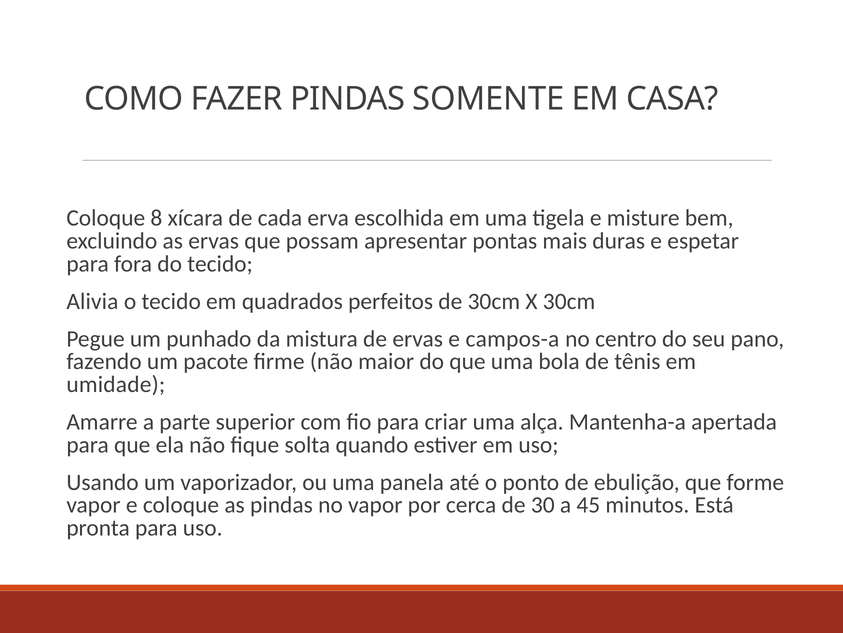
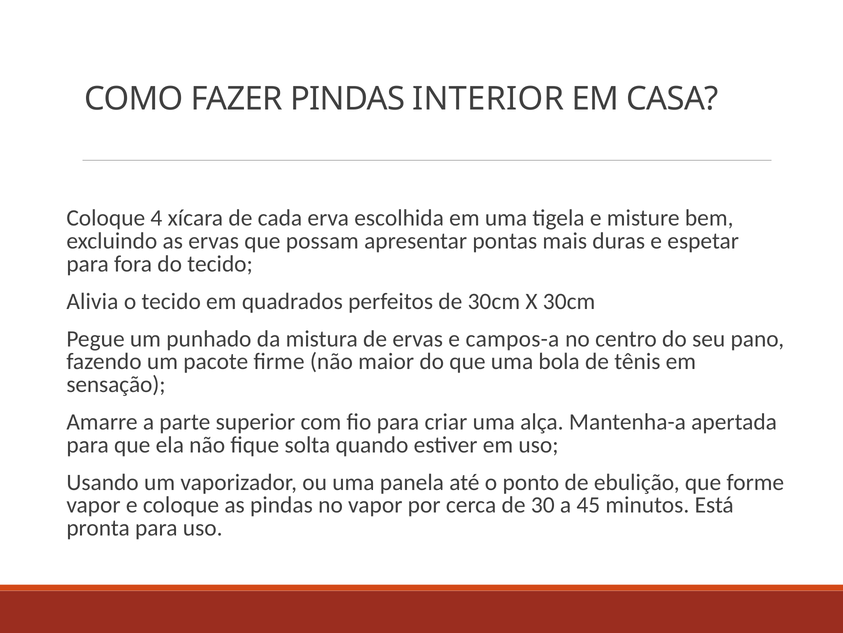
SOMENTE: SOMENTE -> INTERIOR
8: 8 -> 4
umidade: umidade -> sensação
